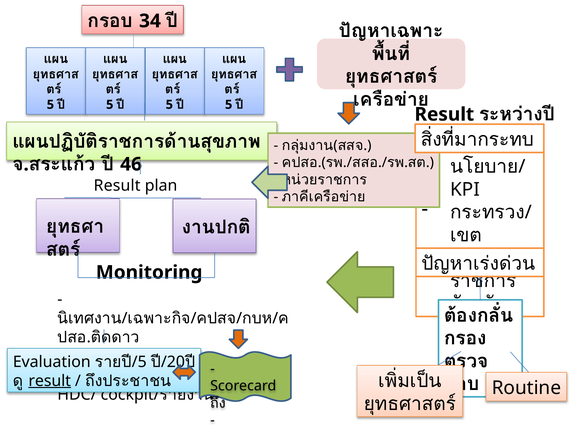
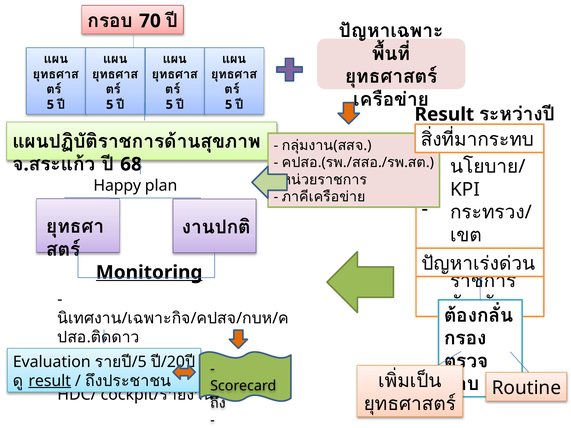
34: 34 -> 70
46: 46 -> 68
Result at (117, 186): Result -> Happy
Monitoring underline: none -> present
